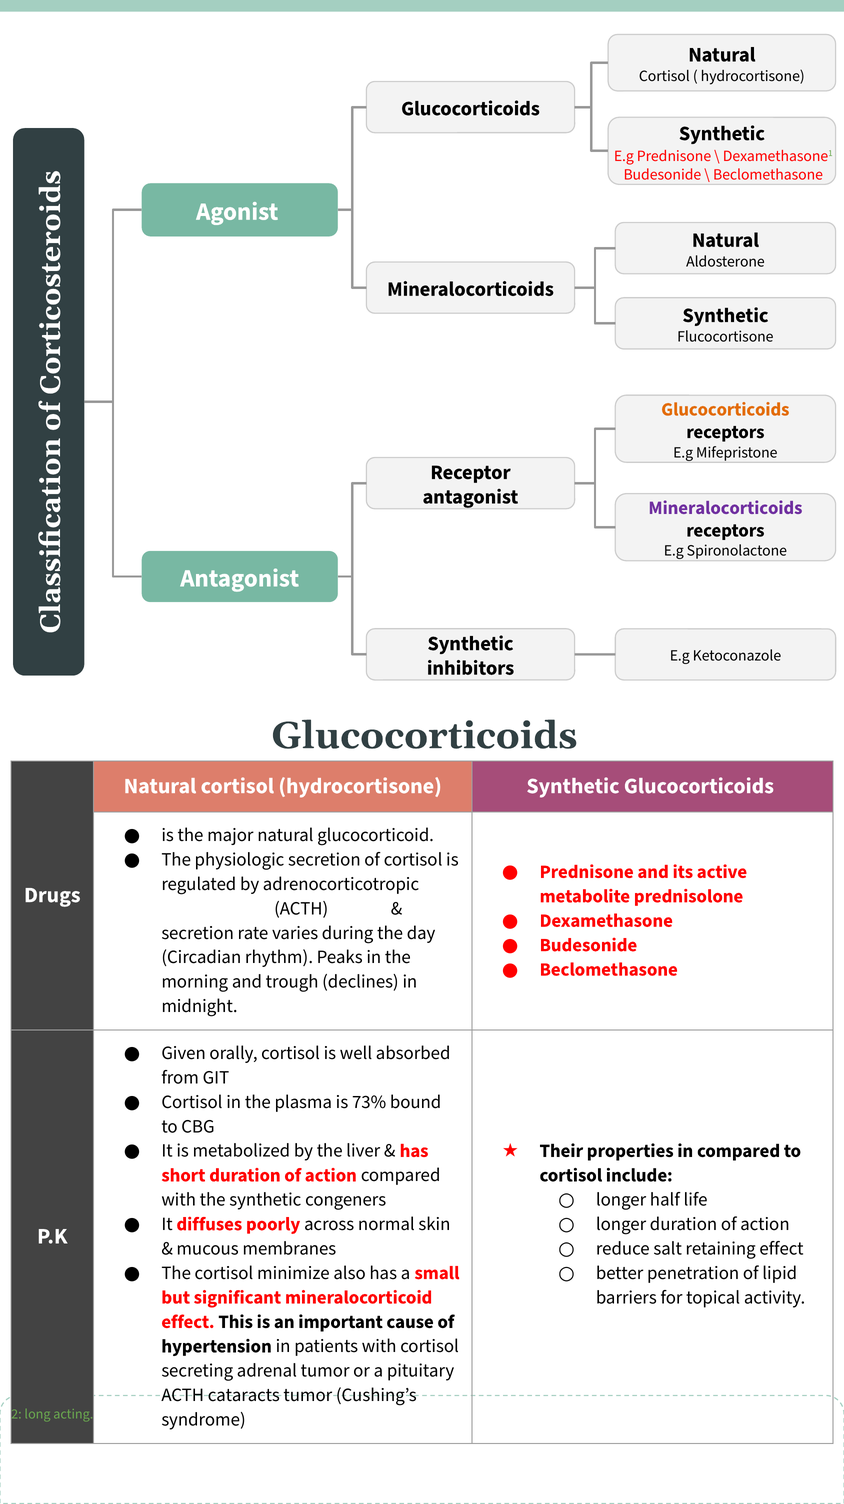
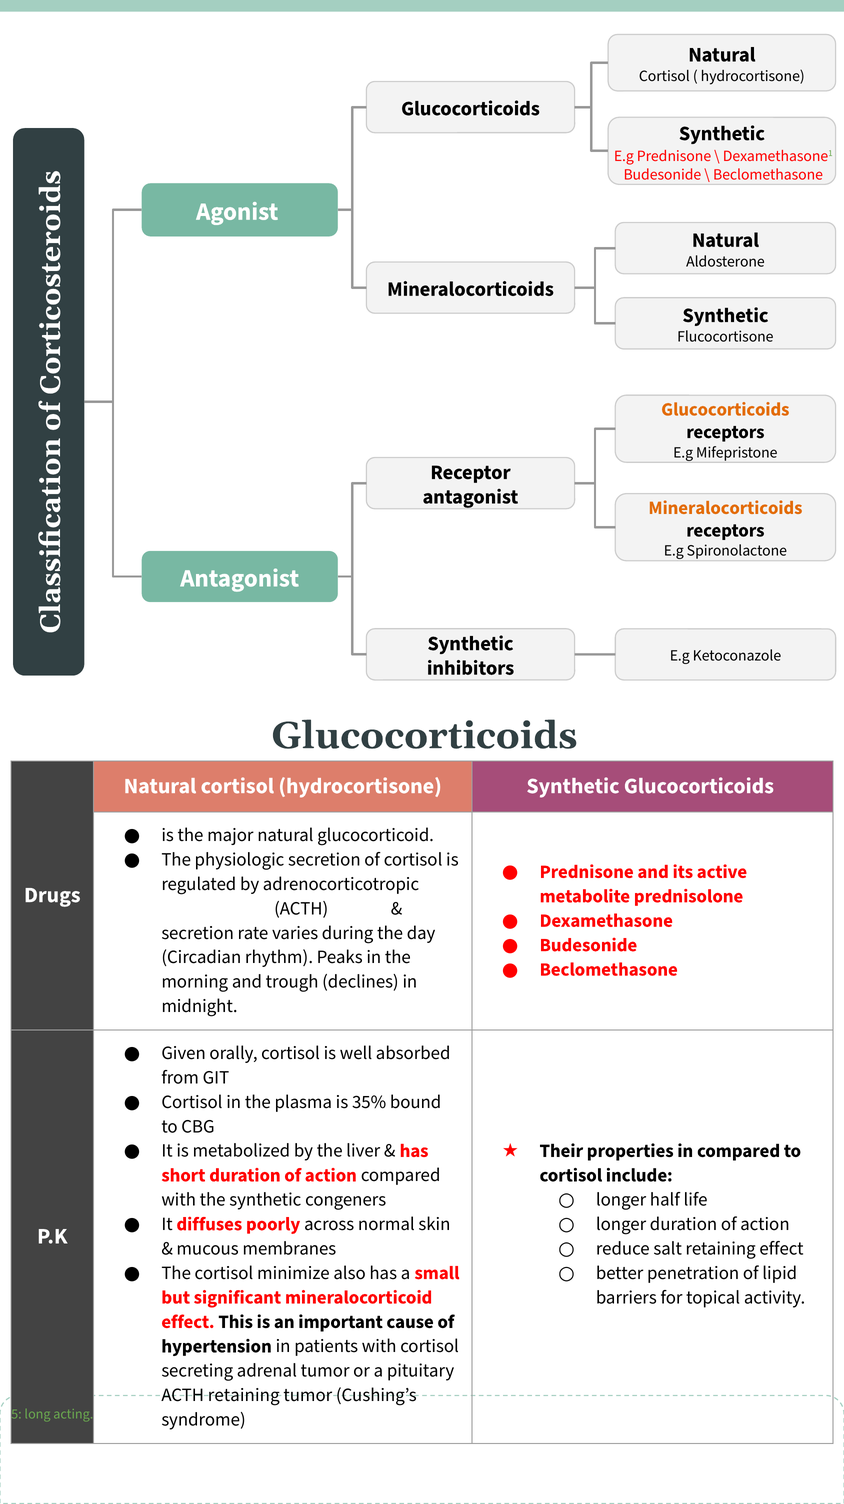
Mineralocorticoids at (725, 508) colour: purple -> orange
73%: 73% -> 35%
ACTH cataracts: cataracts -> retaining
2: 2 -> 5
